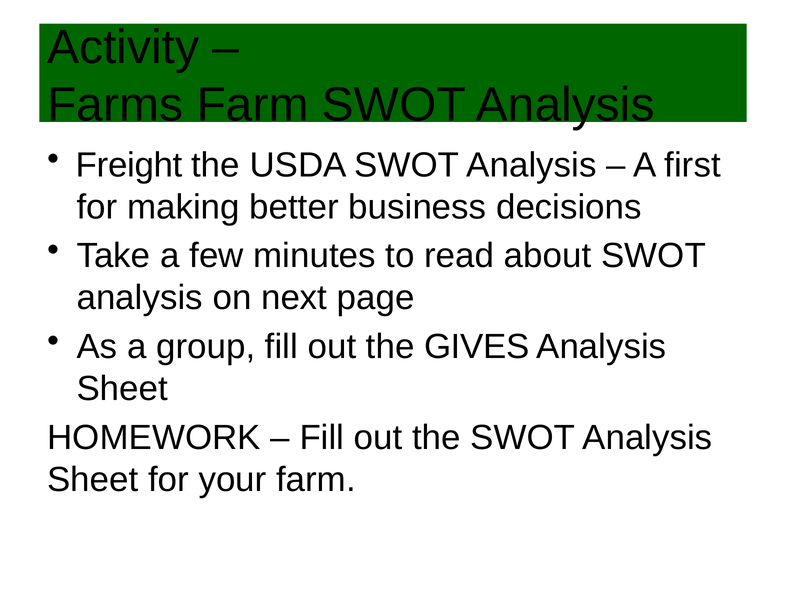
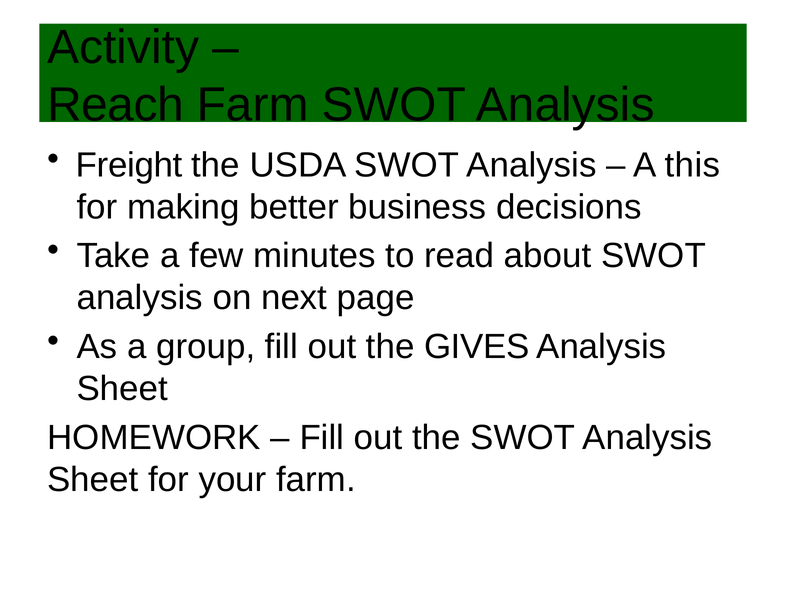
Farms: Farms -> Reach
first: first -> this
